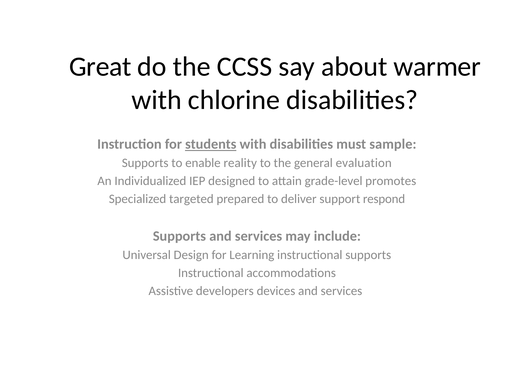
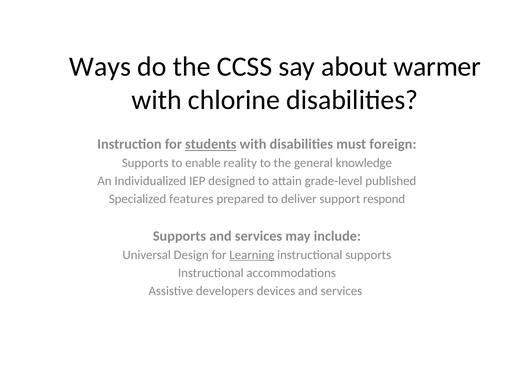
Great: Great -> Ways
sample: sample -> foreign
evaluation: evaluation -> knowledge
promotes: promotes -> published
targeted: targeted -> features
Learning underline: none -> present
